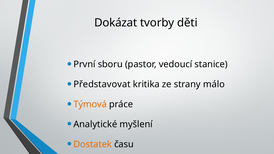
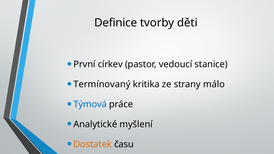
Dokázat: Dokázat -> Definice
sboru: sboru -> církev
Představovat: Představovat -> Termínovaný
Týmová colour: orange -> blue
